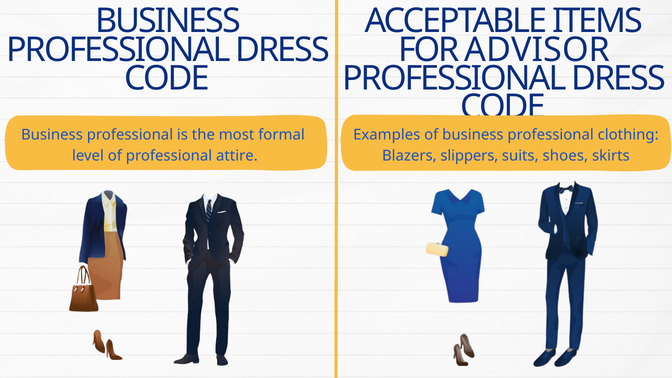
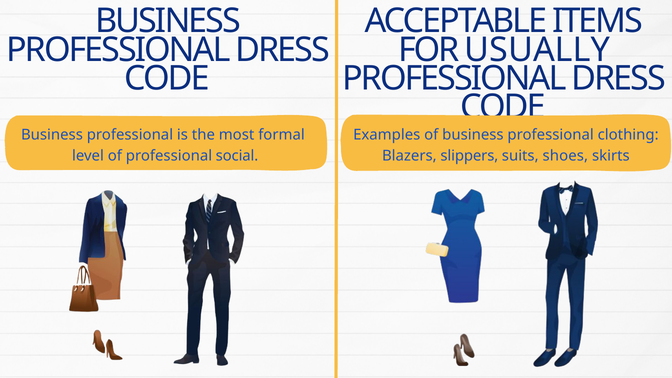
ADVISOR: ADVISOR -> USUALLY
attire: attire -> social
